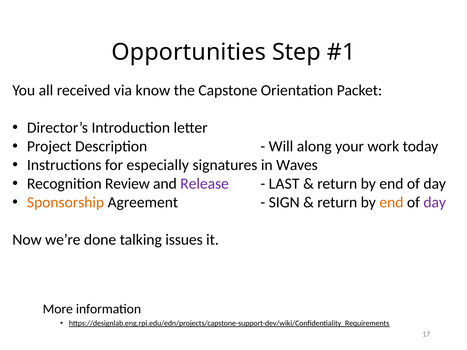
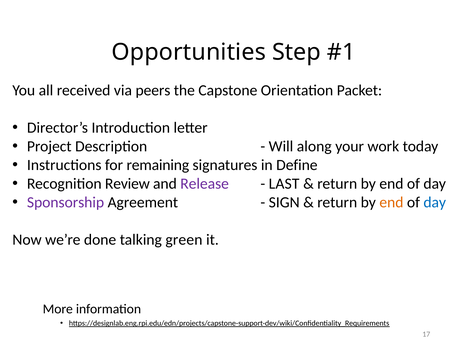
know: know -> peers
especially: especially -> remaining
Waves: Waves -> Define
Sponsorship colour: orange -> purple
day at (435, 203) colour: purple -> blue
issues: issues -> green
